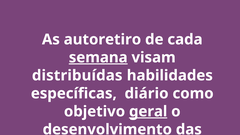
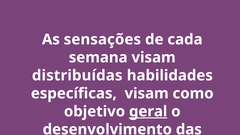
autoretiro: autoretiro -> sensações
semana underline: present -> none
específicas diário: diário -> visam
